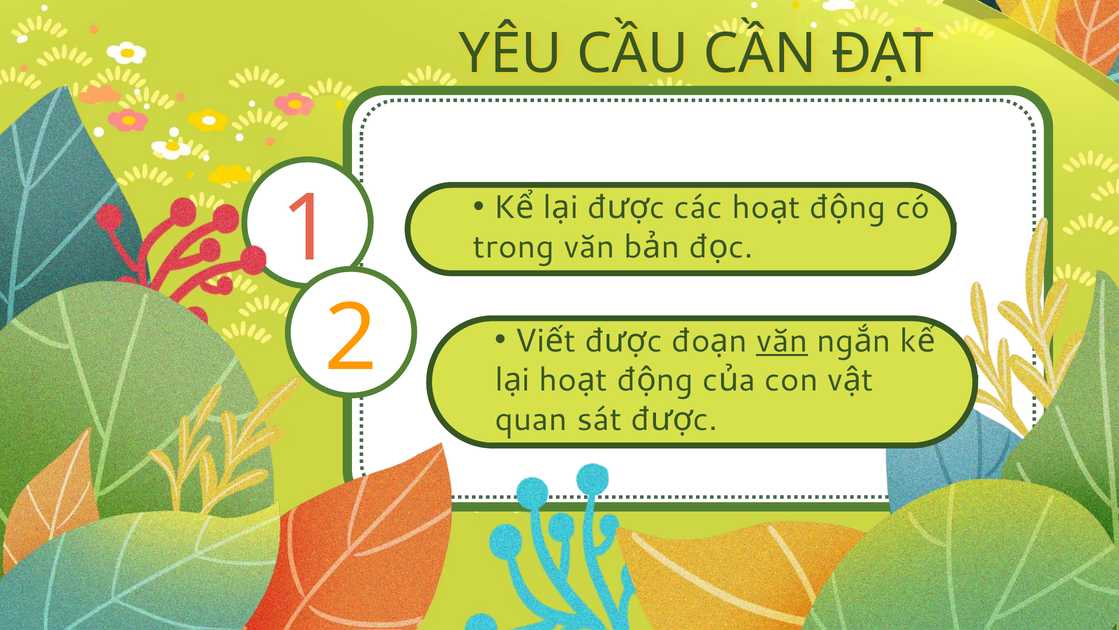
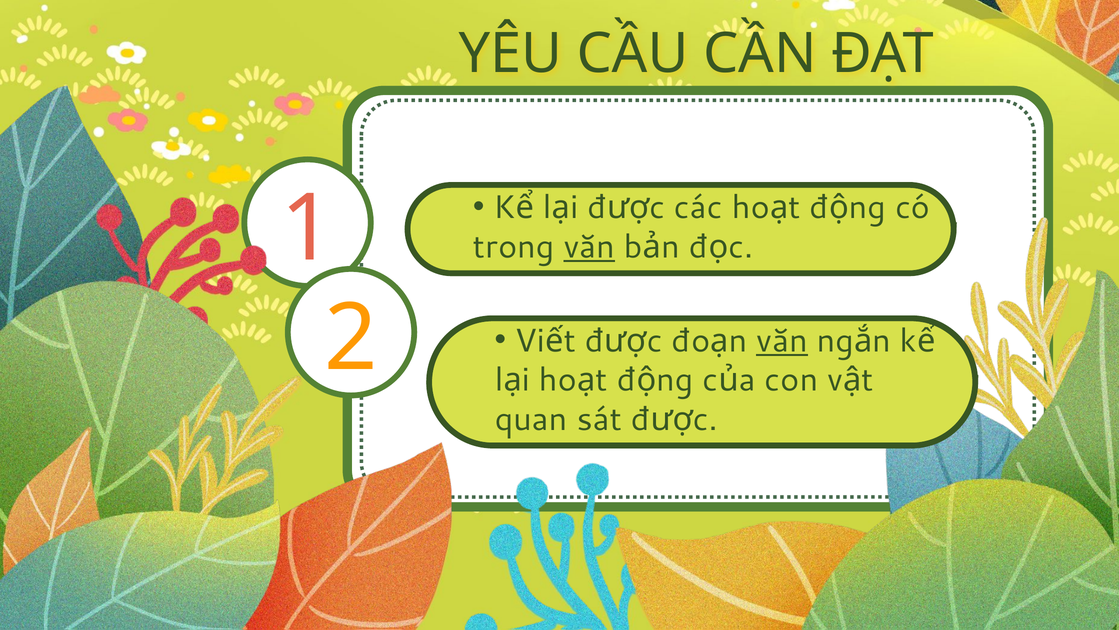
văn at (589, 247) underline: none -> present
